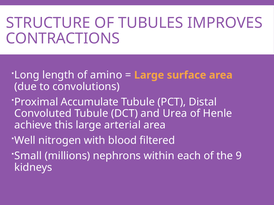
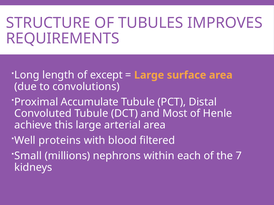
CONTRACTIONS: CONTRACTIONS -> REQUIREMENTS
amino: amino -> except
Urea: Urea -> Most
nitrogen: nitrogen -> proteins
9: 9 -> 7
